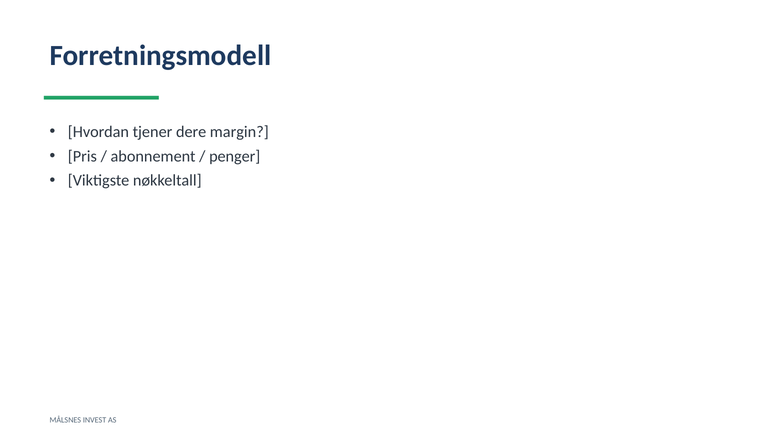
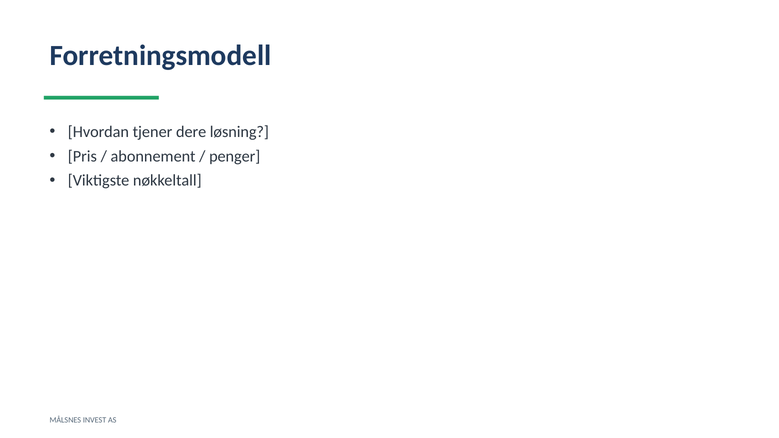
margin: margin -> løsning
